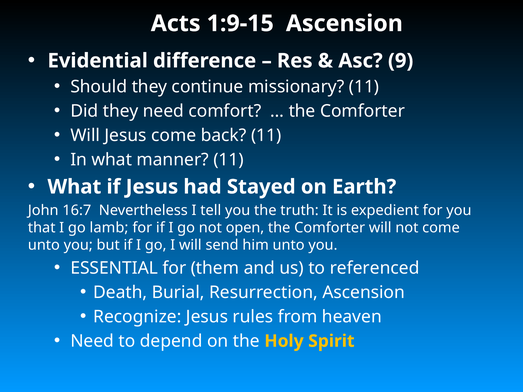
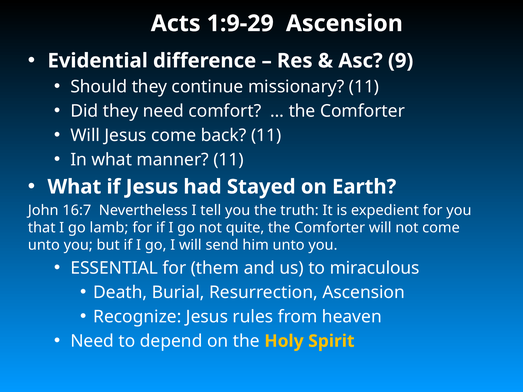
1:9-15: 1:9-15 -> 1:9-29
open: open -> quite
referenced: referenced -> miraculous
